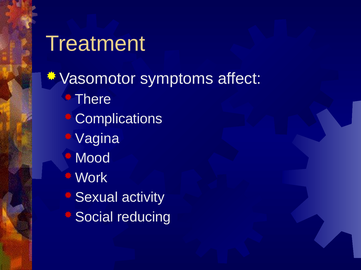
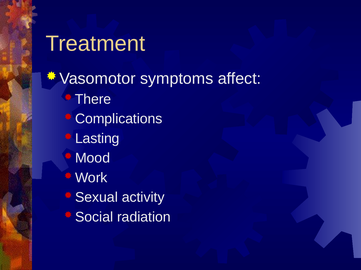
Vagina: Vagina -> Lasting
reducing: reducing -> radiation
